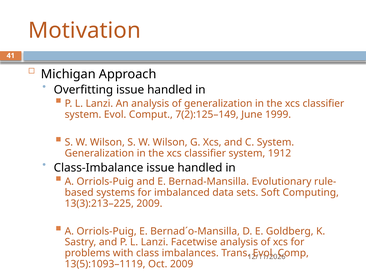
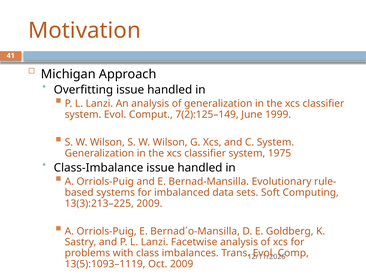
1912: 1912 -> 1975
